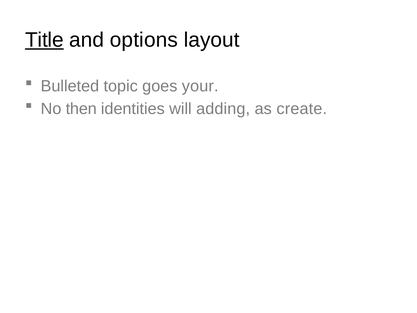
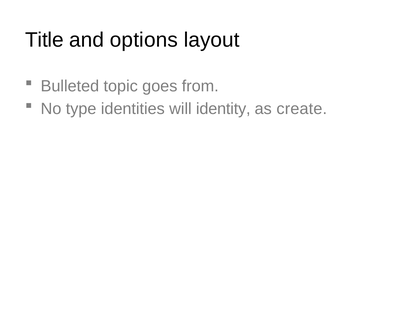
Title underline: present -> none
your: your -> from
then: then -> type
adding: adding -> identity
